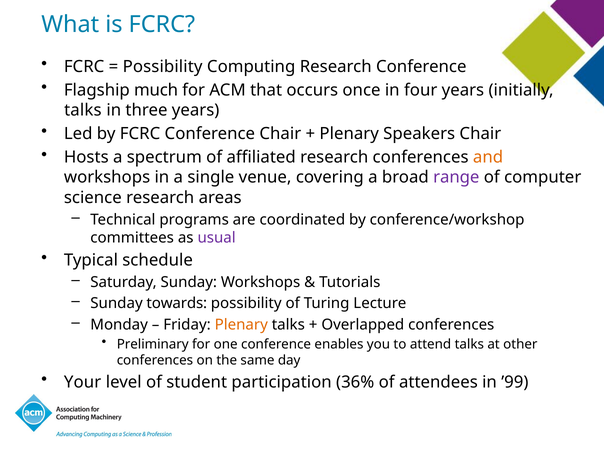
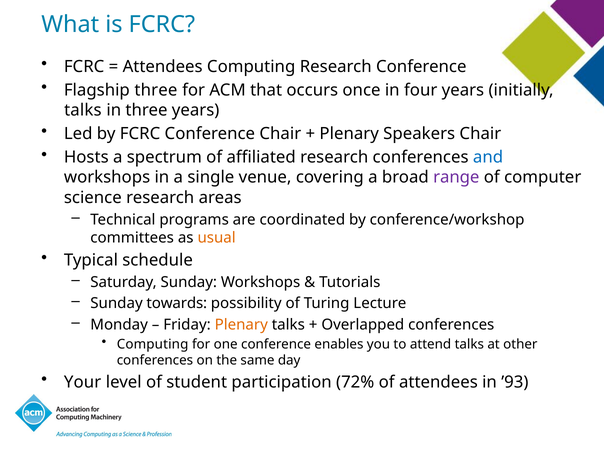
Possibility at (163, 67): Possibility -> Attendees
Flagship much: much -> three
and colour: orange -> blue
usual colour: purple -> orange
Preliminary at (153, 344): Preliminary -> Computing
36%: 36% -> 72%
’99: ’99 -> ’93
